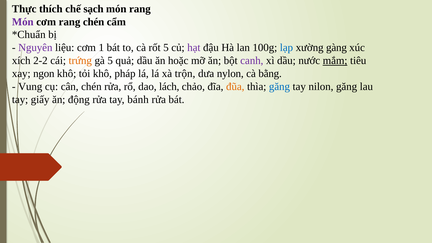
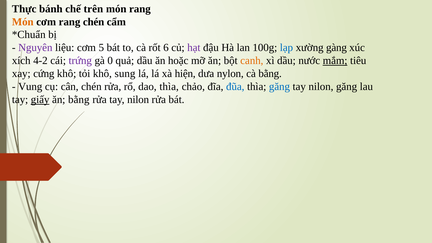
thích: thích -> bánh
sạch: sạch -> trên
Món at (23, 22) colour: purple -> orange
1: 1 -> 5
rốt 5: 5 -> 6
2-2: 2-2 -> 4-2
trứng colour: orange -> purple
gà 5: 5 -> 0
canh colour: purple -> orange
ngon: ngon -> cứng
pháp: pháp -> sung
trộn: trộn -> hiện
dao lách: lách -> thìa
đũa colour: orange -> blue
giấy underline: none -> present
ăn động: động -> bằng
rửa tay bánh: bánh -> nilon
